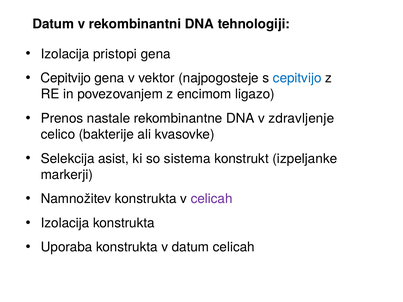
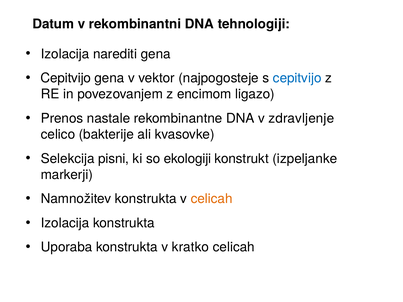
pristopi: pristopi -> narediti
asist: asist -> pisni
sistema: sistema -> ekologiji
celicah at (212, 199) colour: purple -> orange
v datum: datum -> kratko
